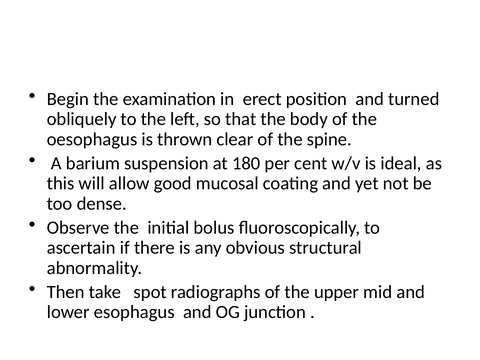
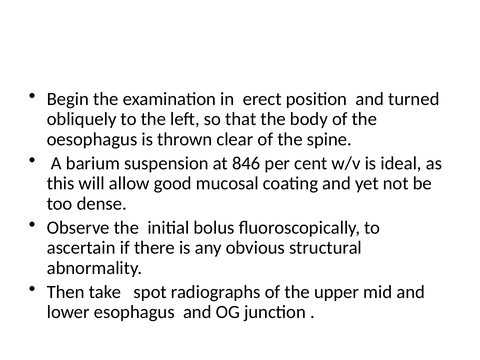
180: 180 -> 846
